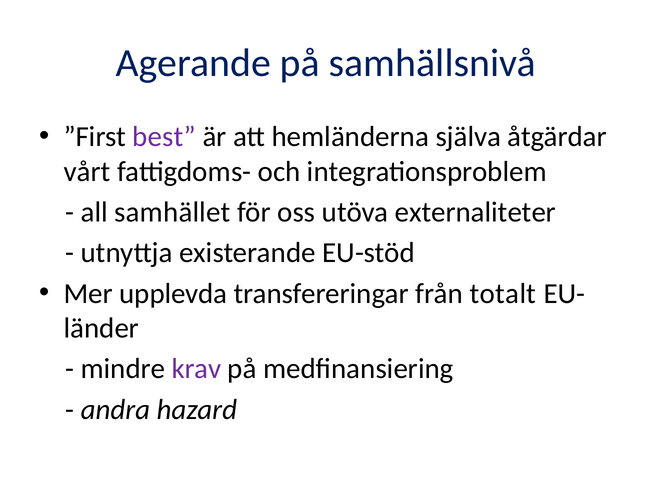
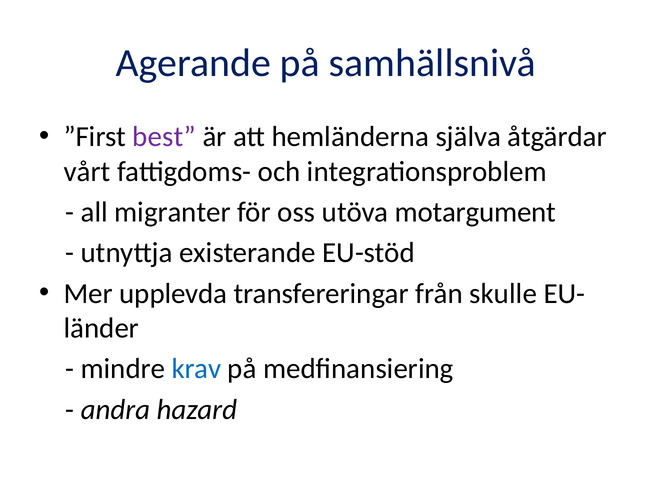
samhället: samhället -> migranter
externaliteter: externaliteter -> motargument
totalt: totalt -> skulle
krav colour: purple -> blue
